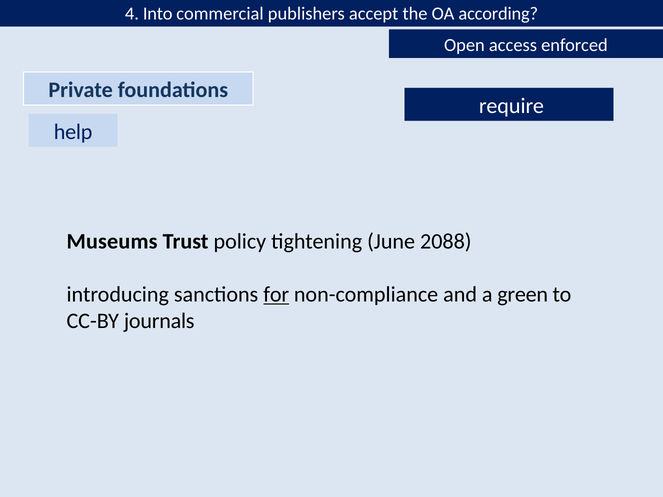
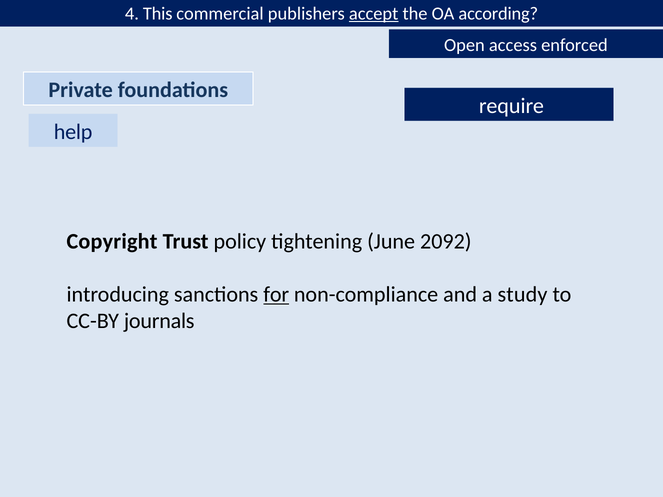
Into: Into -> This
accept underline: none -> present
Museums: Museums -> Copyright
2088: 2088 -> 2092
green: green -> study
